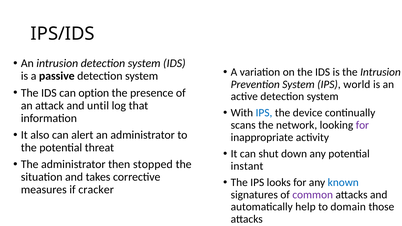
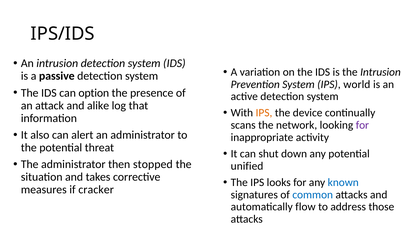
until: until -> alike
IPS at (264, 113) colour: blue -> orange
instant: instant -> unified
common colour: purple -> blue
help: help -> flow
domain: domain -> address
